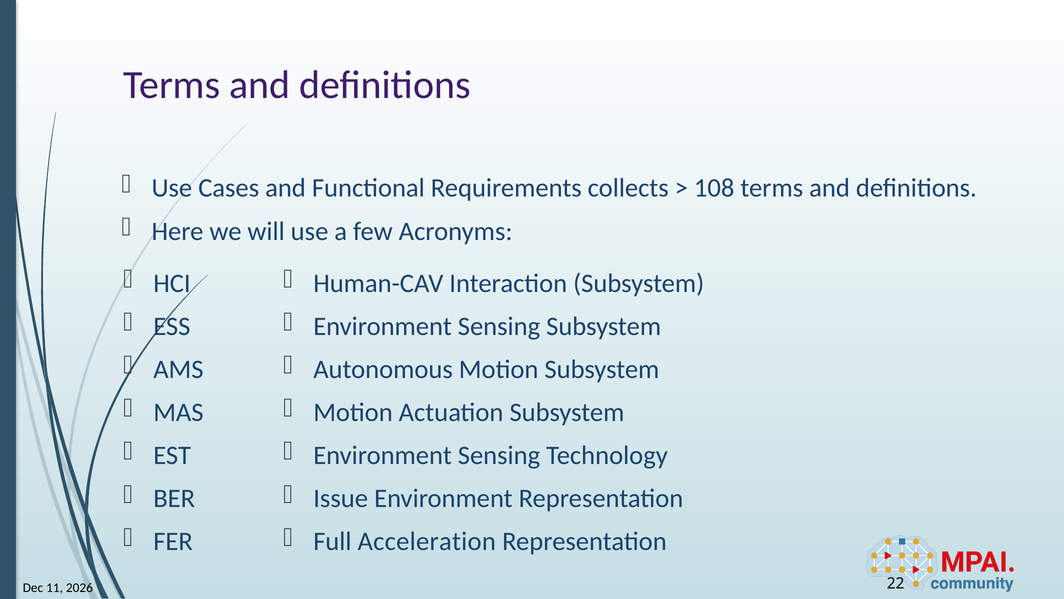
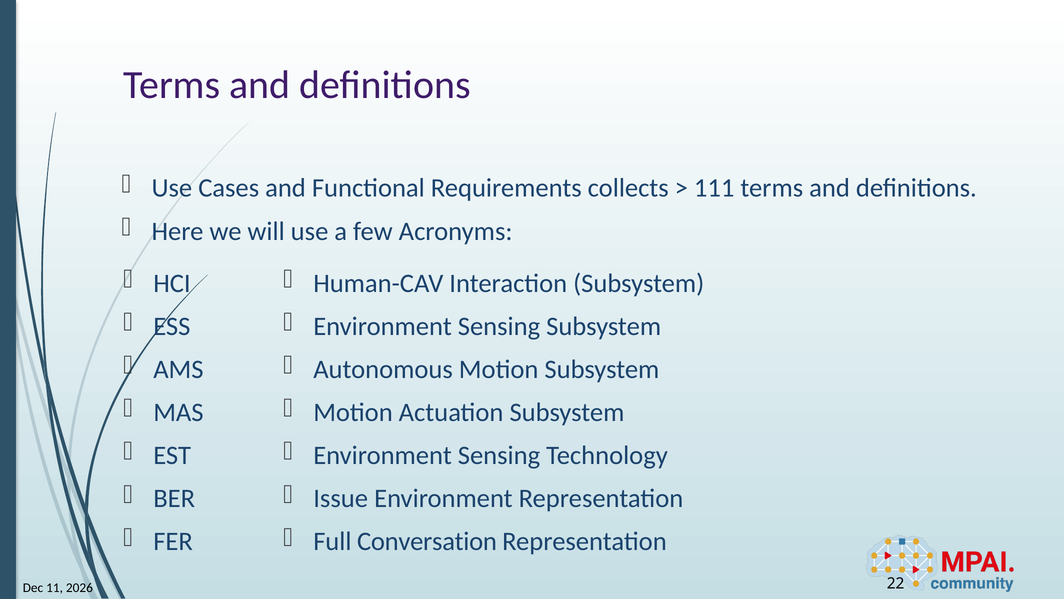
108: 108 -> 111
Acceleration: Acceleration -> Conversation
